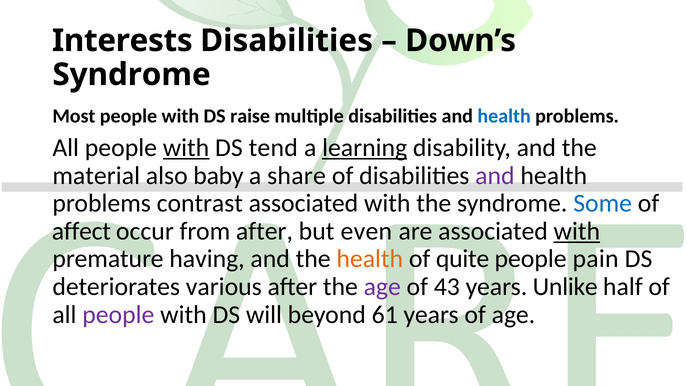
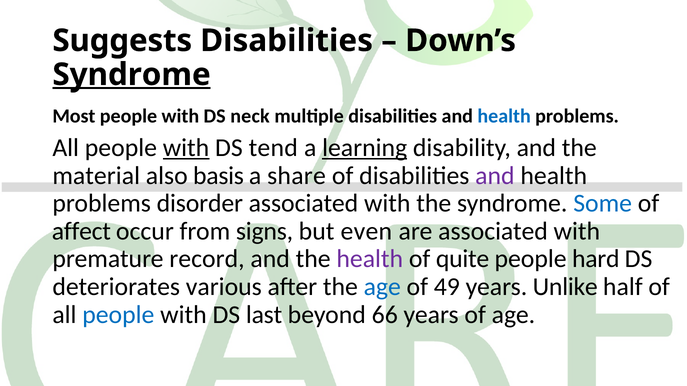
Interests: Interests -> Suggests
Syndrome at (132, 75) underline: none -> present
raise: raise -> neck
baby: baby -> basis
contrast: contrast -> disorder
from after: after -> signs
with at (577, 231) underline: present -> none
having: having -> record
health at (370, 259) colour: orange -> purple
pain: pain -> hard
age at (382, 287) colour: purple -> blue
43: 43 -> 49
people at (118, 315) colour: purple -> blue
will: will -> last
61: 61 -> 66
